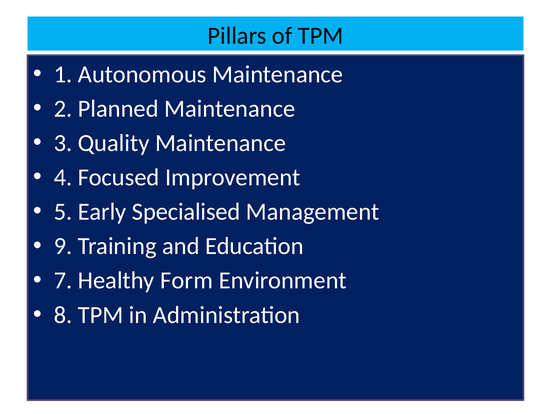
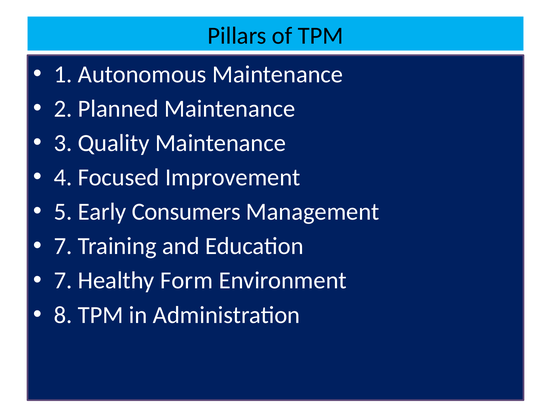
Specialised: Specialised -> Consumers
9 at (63, 246): 9 -> 7
